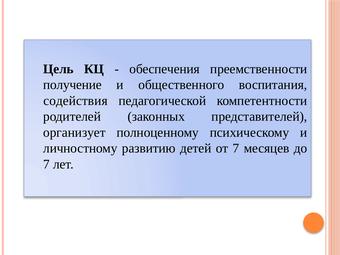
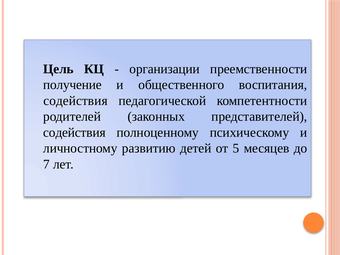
обеспечения: обеспечения -> организации
организует at (74, 132): организует -> содействия
от 7: 7 -> 5
